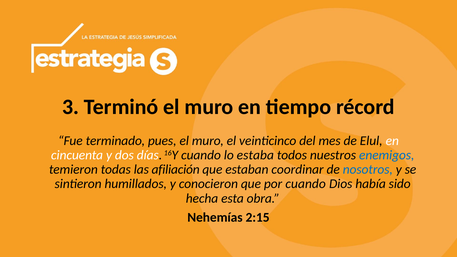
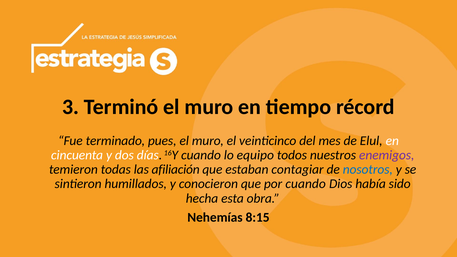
estaba: estaba -> equipo
enemigos colour: blue -> purple
coordinar: coordinar -> contagiar
2:15: 2:15 -> 8:15
